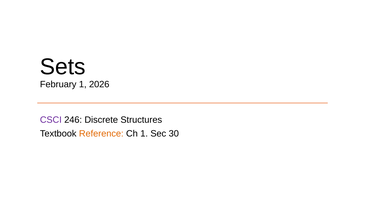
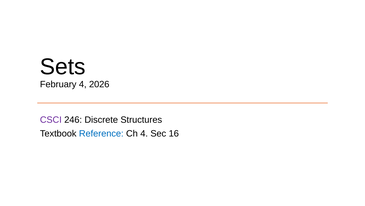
February 1: 1 -> 4
Reference colour: orange -> blue
Ch 1: 1 -> 4
30: 30 -> 16
